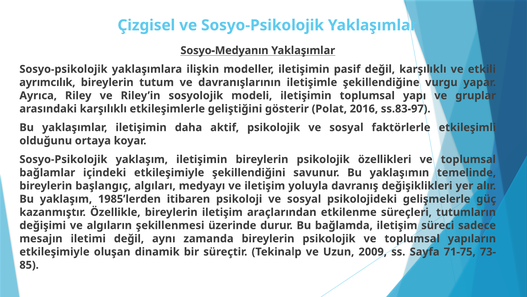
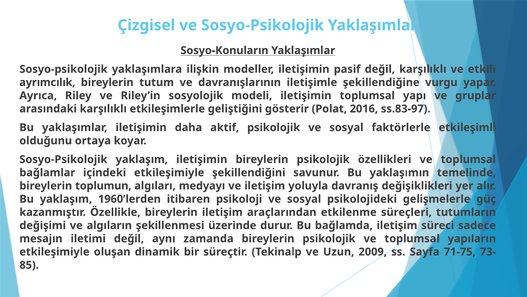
Sosyo-Medyanın: Sosyo-Medyanın -> Sosyo-Konuların
başlangıç: başlangıç -> toplumun
1985’lerden: 1985’lerden -> 1960’lerden
